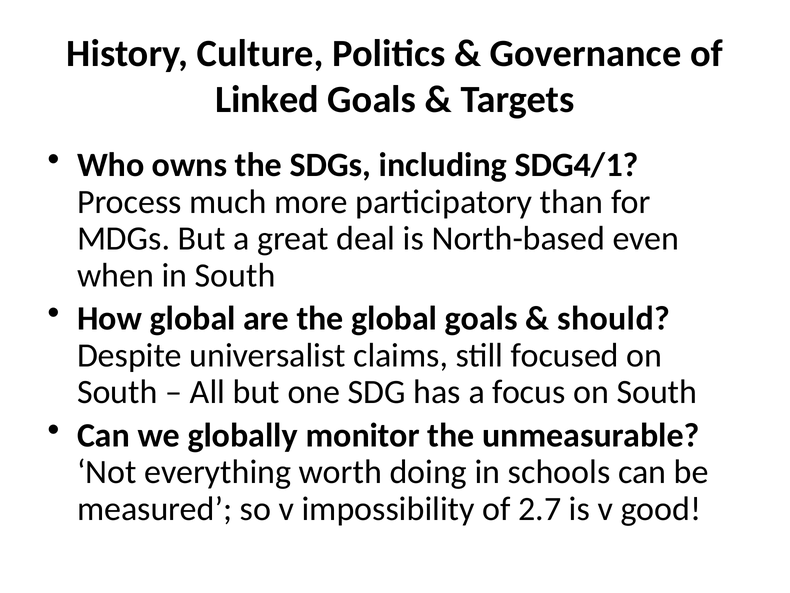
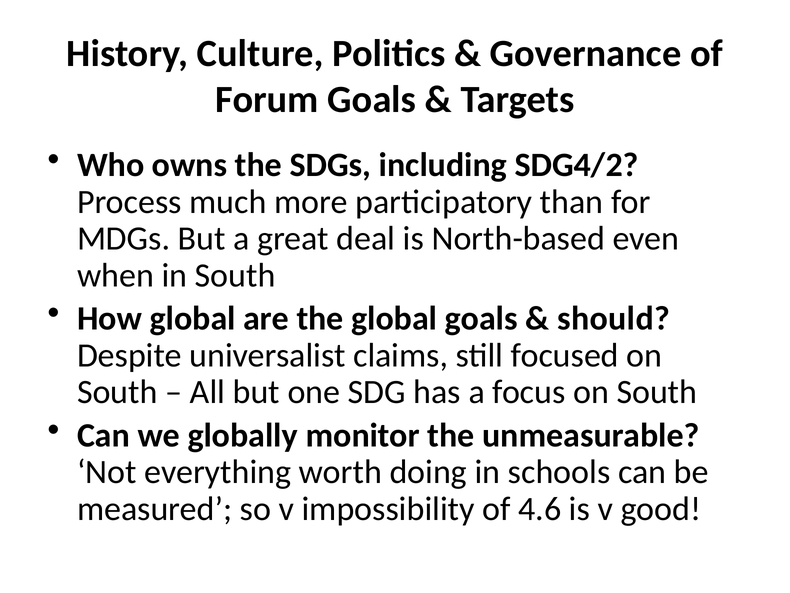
Linked: Linked -> Forum
SDG4/1: SDG4/1 -> SDG4/2
2.7: 2.7 -> 4.6
